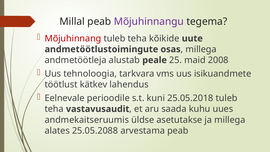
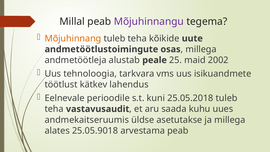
Mõjuhinnang colour: red -> orange
2008: 2008 -> 2002
25.05.2088: 25.05.2088 -> 25.05.9018
